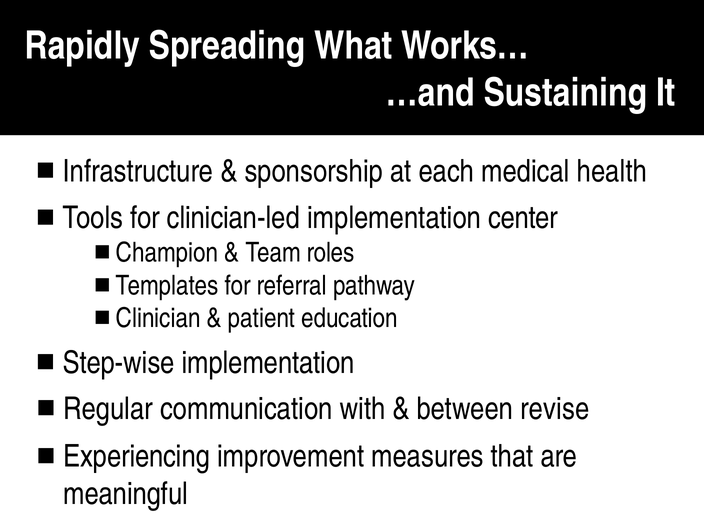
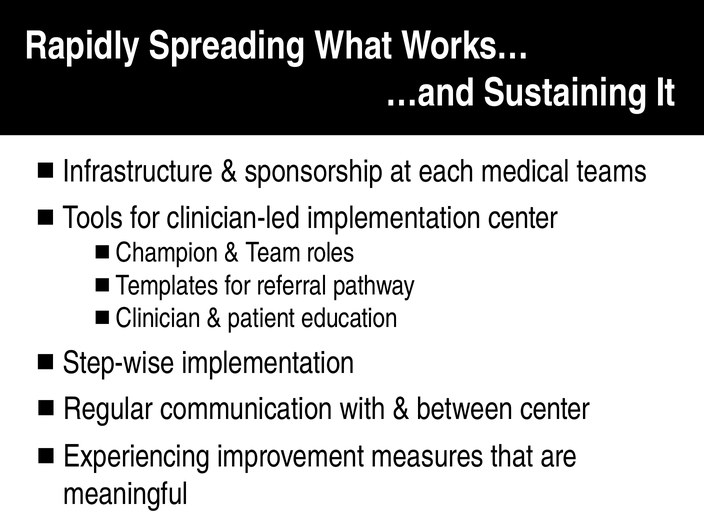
health: health -> teams
between revise: revise -> center
